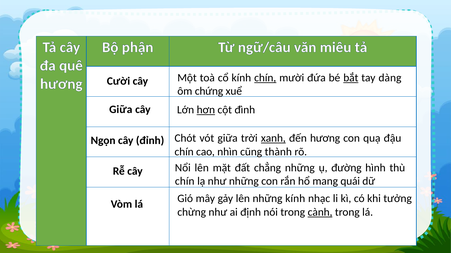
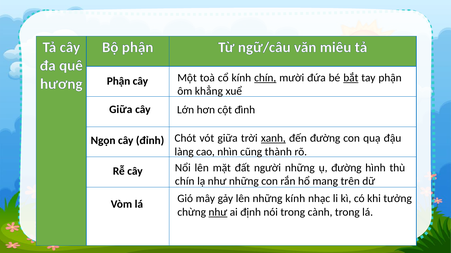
Cười at (119, 81): Cười -> Phận
tay dàng: dàng -> phận
chứng: chứng -> khẳng
hơn underline: present -> none
đến hương: hương -> đường
chín at (184, 152): chín -> làng
chẳng: chẳng -> người
quái: quái -> trên
như at (218, 213) underline: none -> present
cành underline: present -> none
